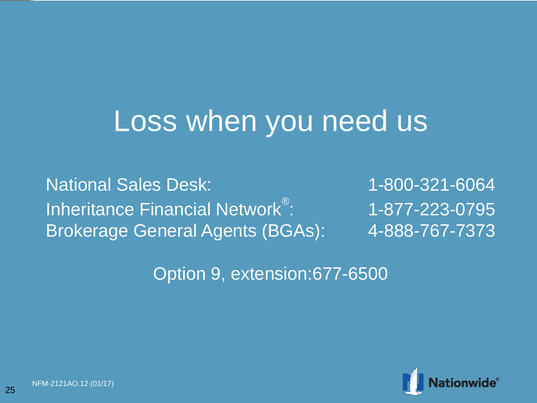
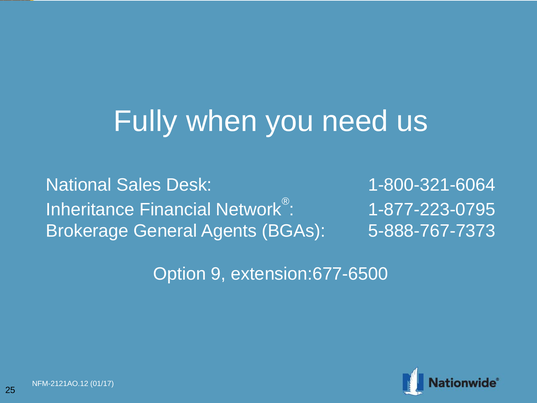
Loss: Loss -> Fully
4-888-767-7373: 4-888-767-7373 -> 5-888-767-7373
